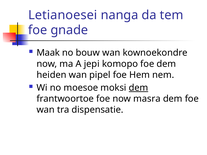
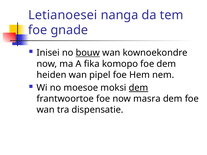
Maak: Maak -> Inisei
bouw underline: none -> present
jepi: jepi -> fika
